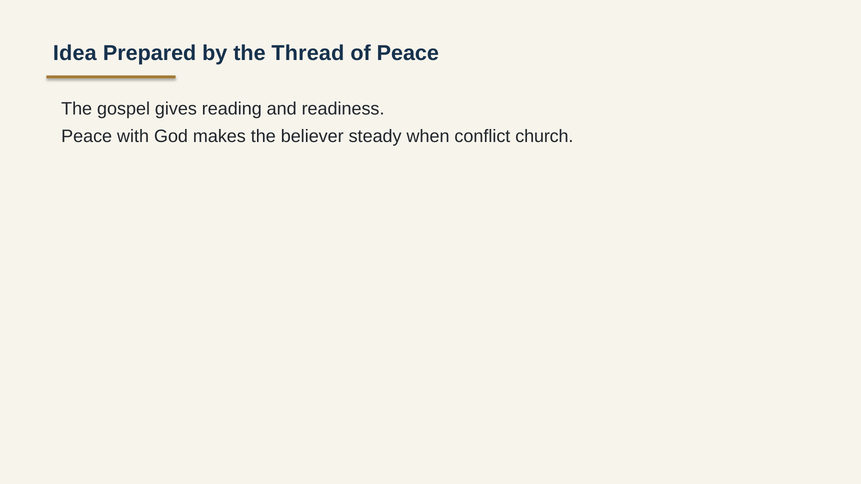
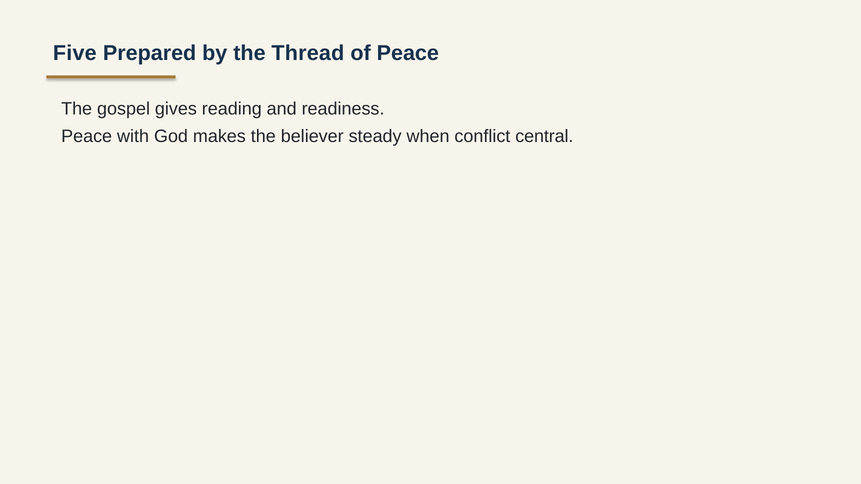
Idea: Idea -> Five
church: church -> central
